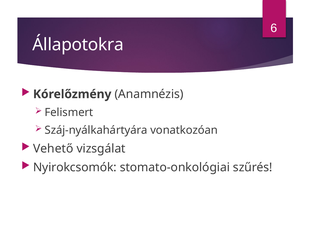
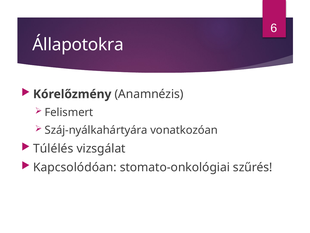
Vehető: Vehető -> Túlélés
Nyirokcsomók: Nyirokcsomók -> Kapcsolódóan
